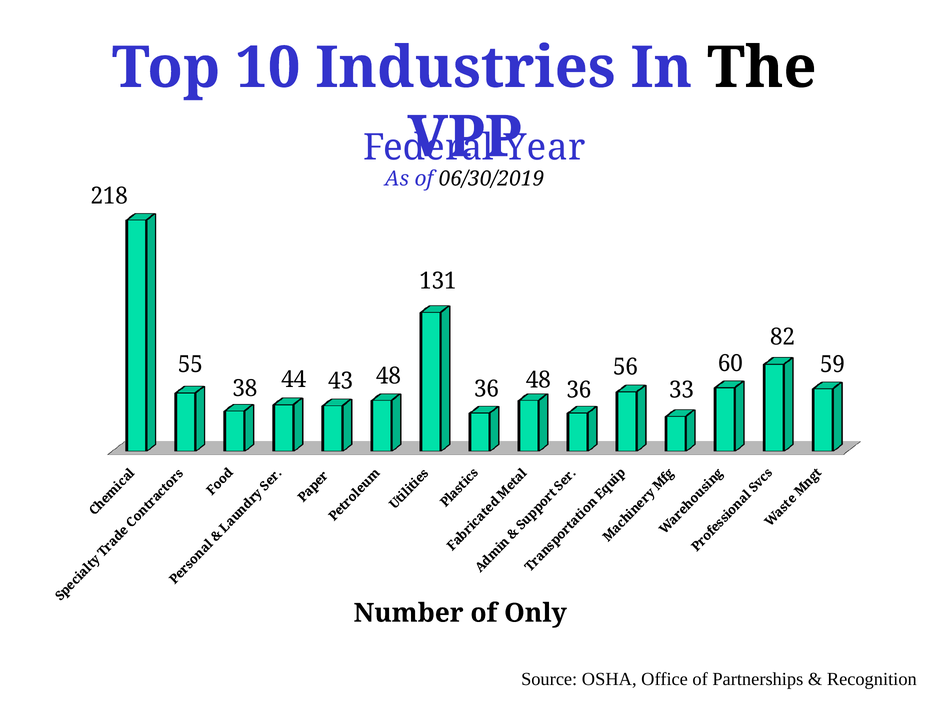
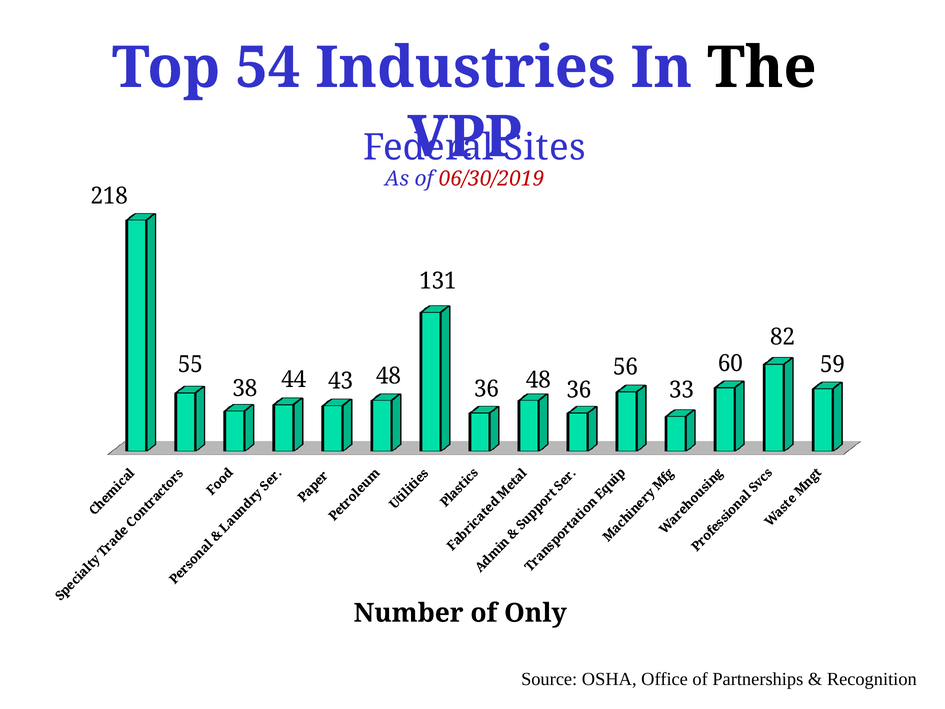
10: 10 -> 54
Year: Year -> Sites
06/30/2019 colour: black -> red
